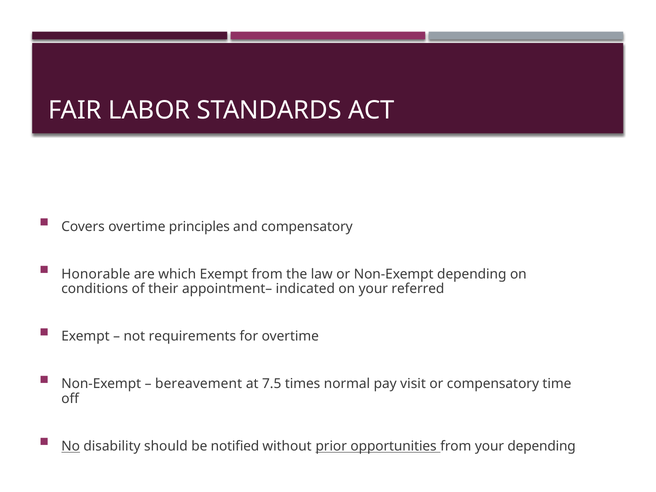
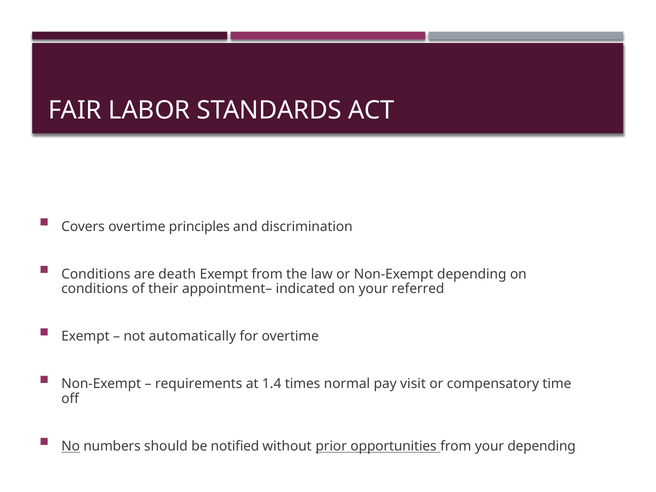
and compensatory: compensatory -> discrimination
Honorable at (96, 274): Honorable -> Conditions
which: which -> death
requirements: requirements -> automatically
bereavement: bereavement -> requirements
7.5: 7.5 -> 1.4
disability: disability -> numbers
